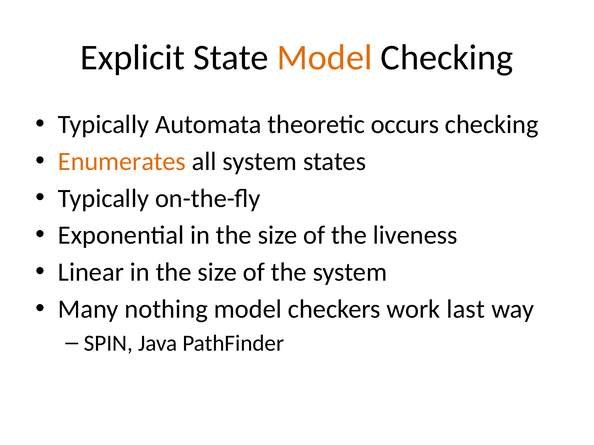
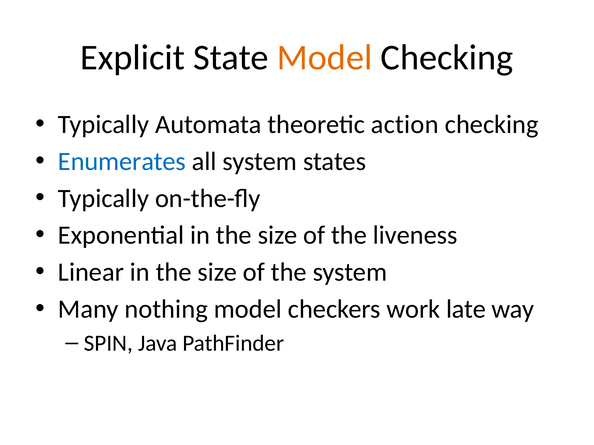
occurs: occurs -> action
Enumerates colour: orange -> blue
last: last -> late
